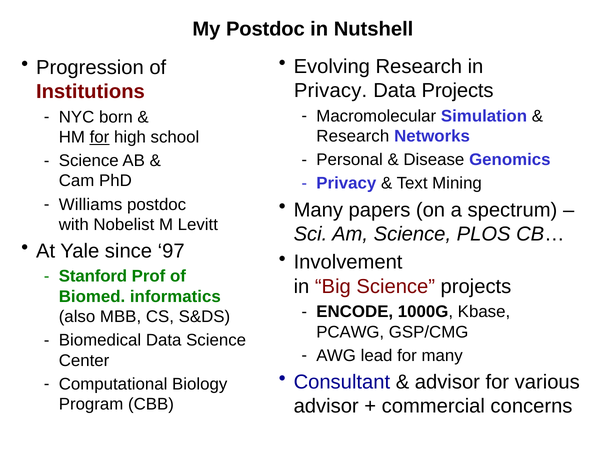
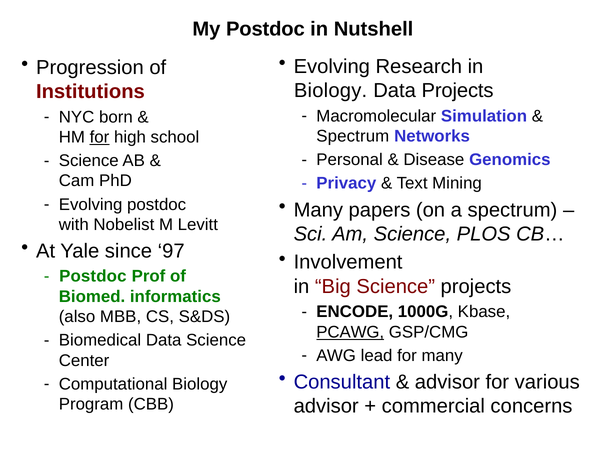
Privacy at (331, 91): Privacy -> Biology
Research at (353, 136): Research -> Spectrum
Williams at (91, 205): Williams -> Evolving
Stanford at (93, 277): Stanford -> Postdoc
PCAWG underline: none -> present
